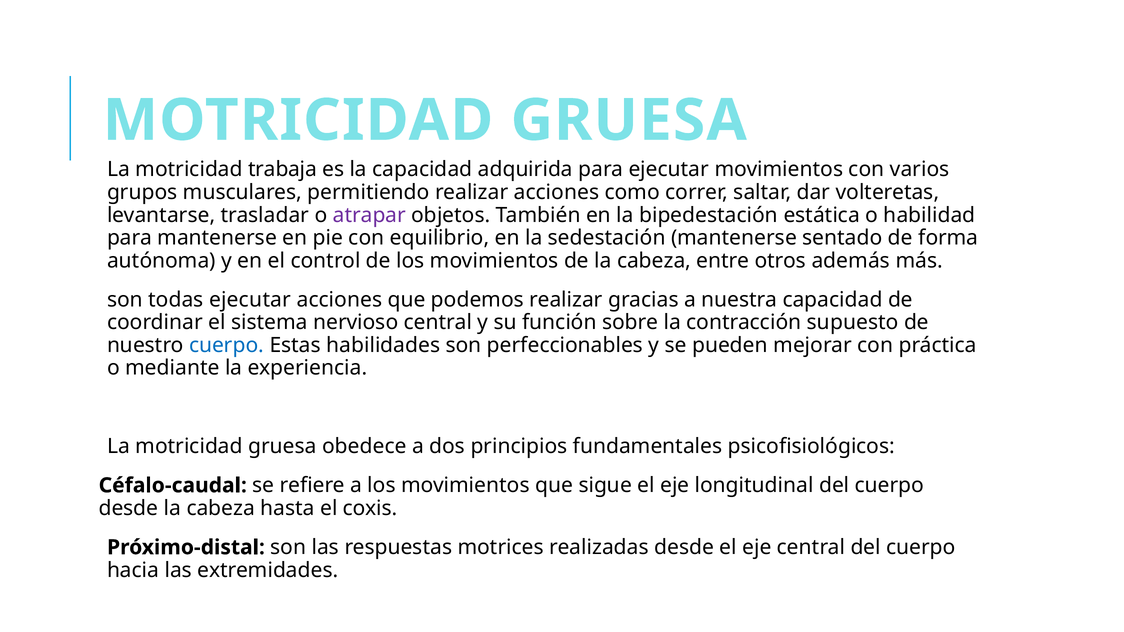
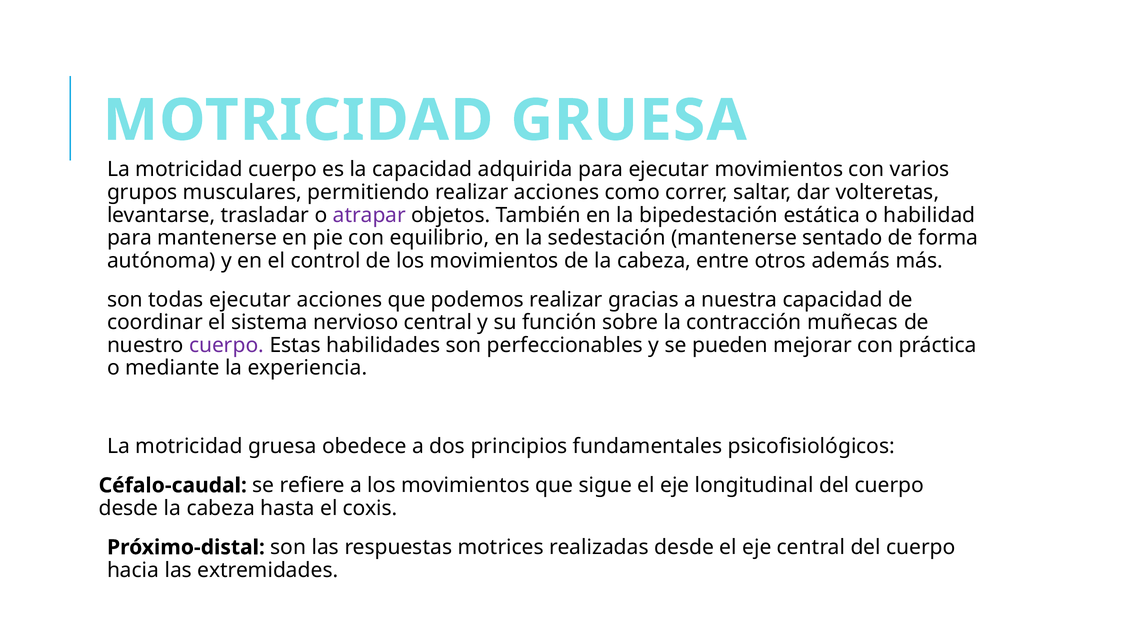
motricidad trabaja: trabaja -> cuerpo
supuesto: supuesto -> muñecas
cuerpo at (227, 345) colour: blue -> purple
